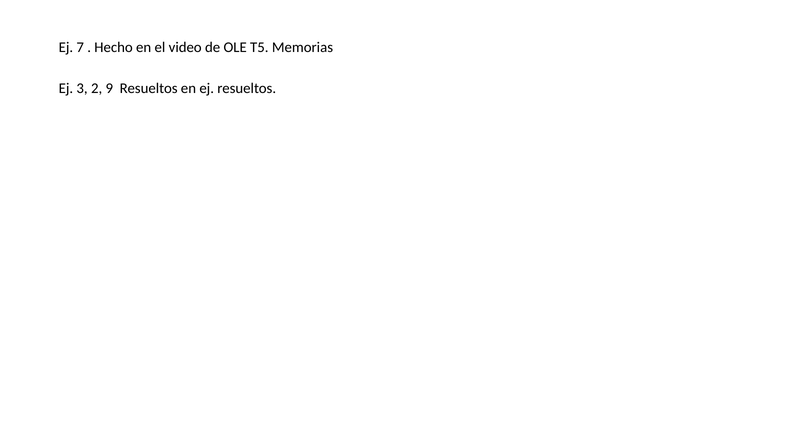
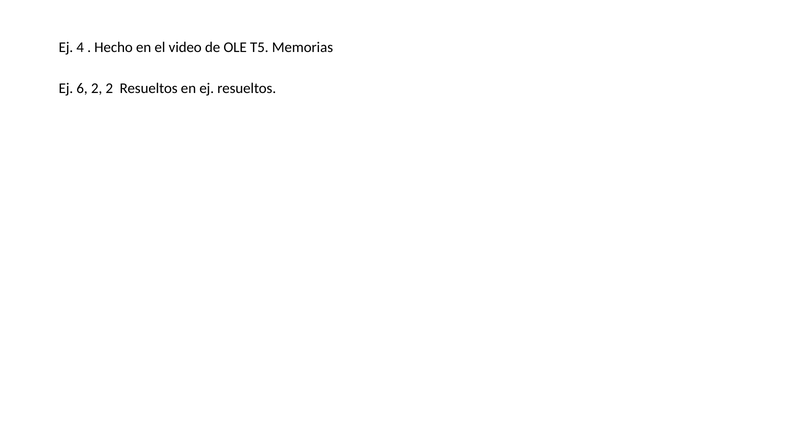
7: 7 -> 4
3: 3 -> 6
2 9: 9 -> 2
